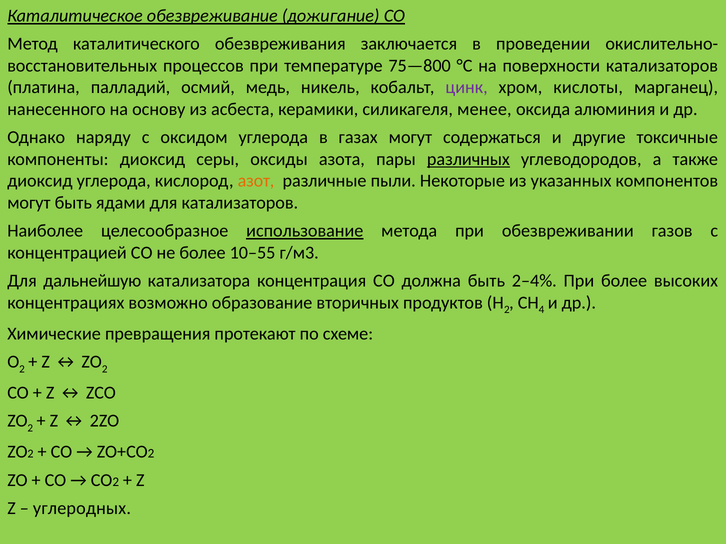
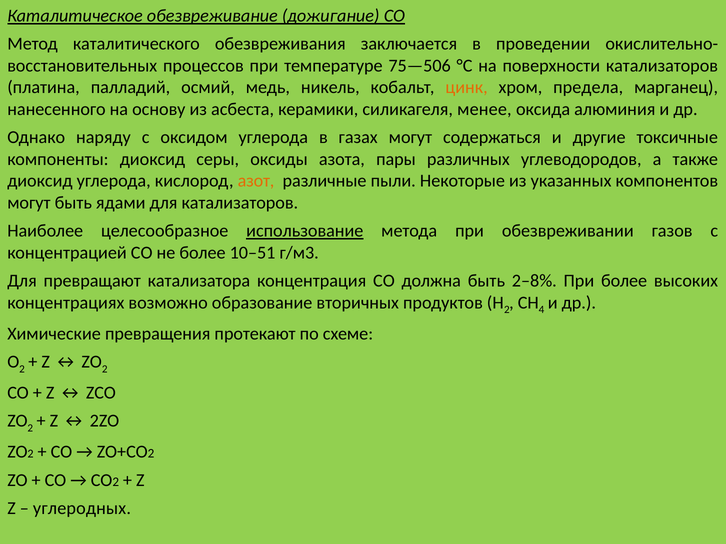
75—800: 75—800 -> 75—506
цинк colour: purple -> orange
кислоты: кислоты -> предела
различных underline: present -> none
10–55: 10–55 -> 10–51
дальнейшую: дальнейшую -> превращают
2–4%: 2–4% -> 2–8%
